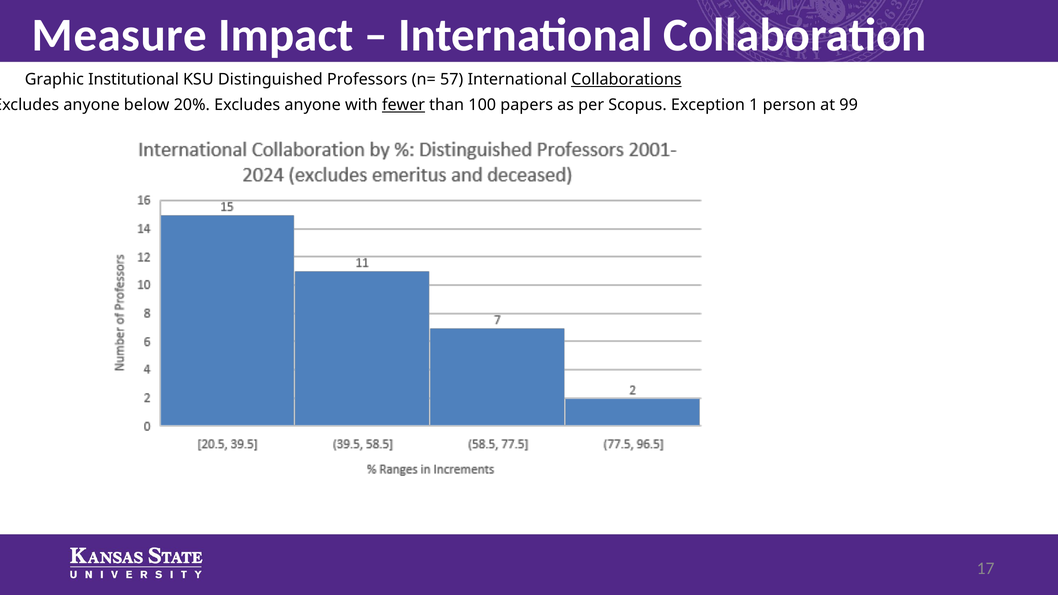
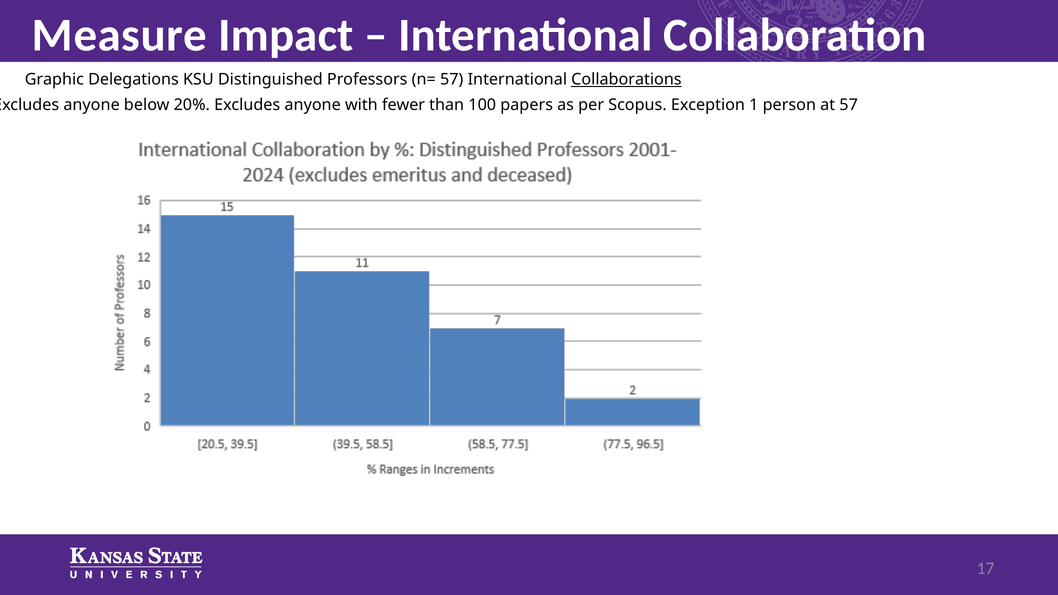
Institutional: Institutional -> Delegations
fewer underline: present -> none
at 99: 99 -> 57
